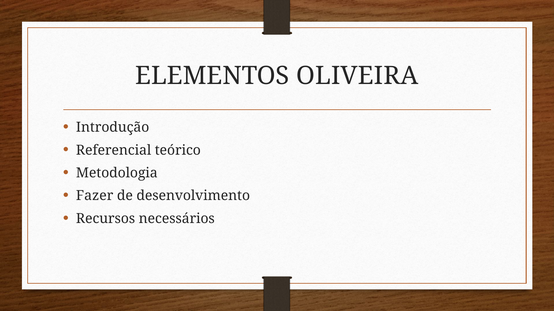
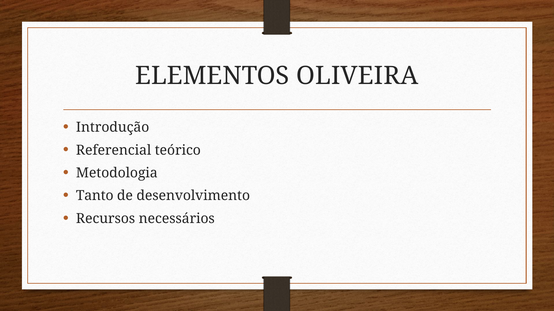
Fazer: Fazer -> Tanto
